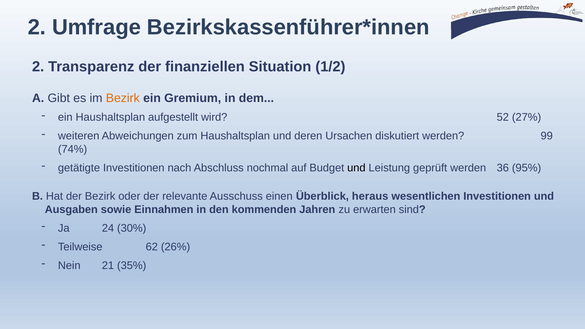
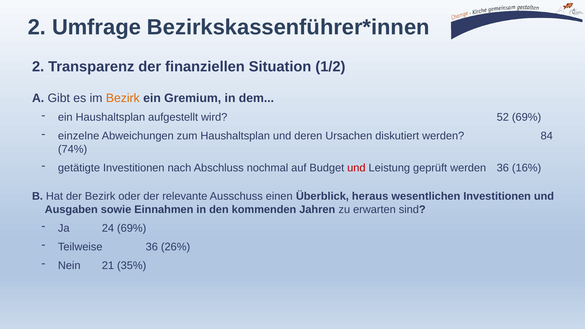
52 27%: 27% -> 69%
weiteren: weiteren -> einzelne
99: 99 -> 84
und at (356, 168) colour: black -> red
95%: 95% -> 16%
24 30%: 30% -> 69%
Teilweise 62: 62 -> 36
